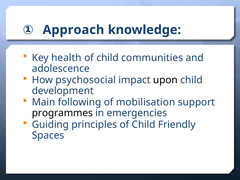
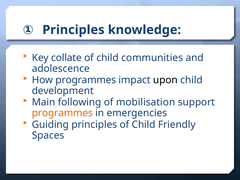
Approach at (73, 30): Approach -> Principles
health: health -> collate
How psychosocial: psychosocial -> programmes
programmes at (62, 113) colour: black -> orange
